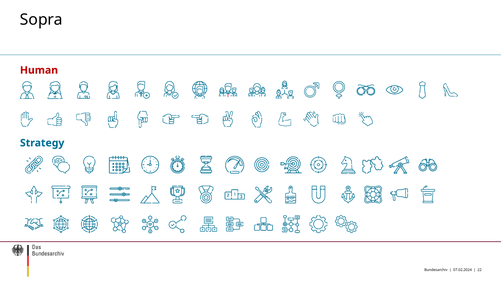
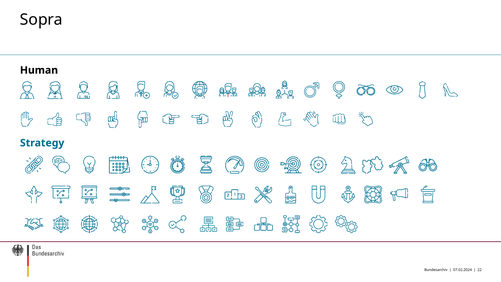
Human colour: red -> black
